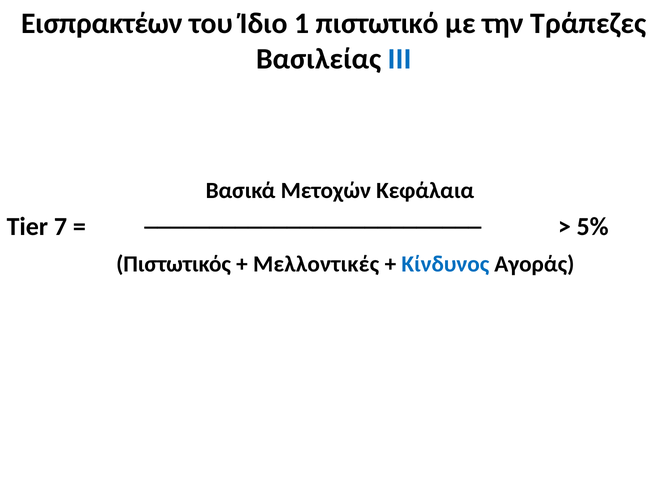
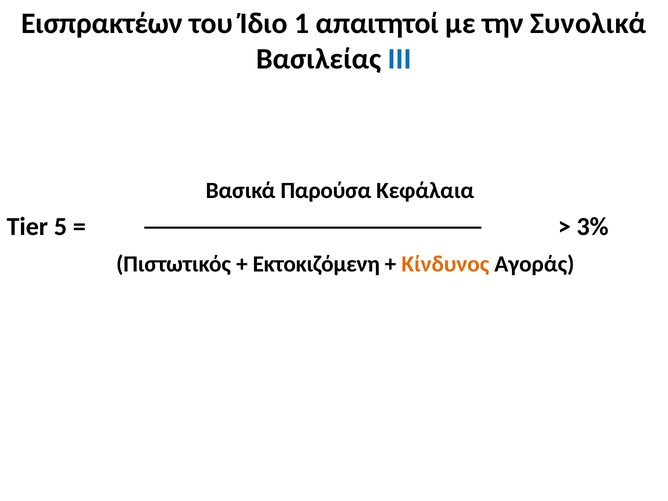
πιστωτικό: πιστωτικό -> απαιτητοί
Τράπεζες: Τράπεζες -> Συνολικά
Μετοχών: Μετοχών -> Παρούσα
7: 7 -> 5
5%: 5% -> 3%
Μελλοντικές: Μελλοντικές -> Εκτοκιζόμενη
Κίνδυνος colour: blue -> orange
